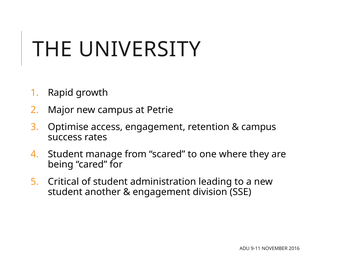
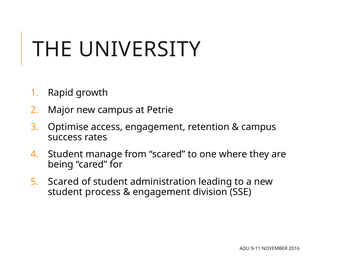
Critical at (63, 182): Critical -> Scared
another: another -> process
